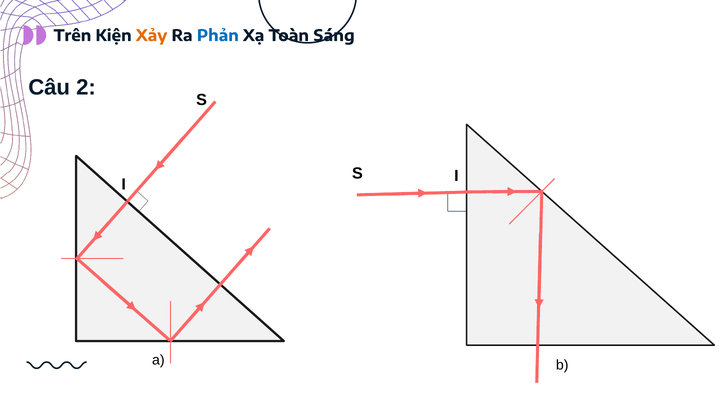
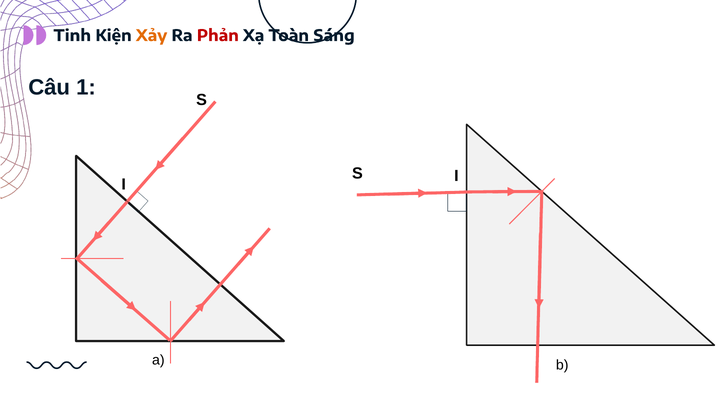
Trên: Trên -> Tinh
Phản colour: blue -> red
2: 2 -> 1
